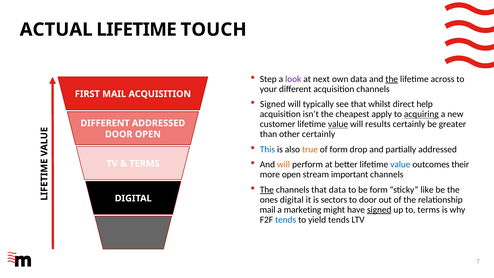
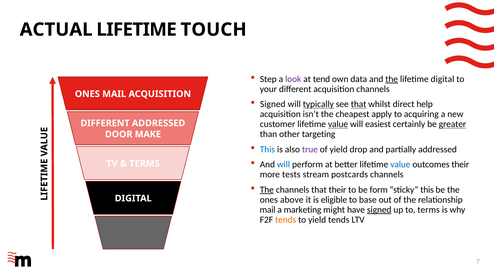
next: next -> tend
lifetime across: across -> digital
FIRST at (87, 94): FIRST -> ONES
typically underline: none -> present
that at (359, 104) underline: none -> present
acquiring underline: present -> none
results: results -> easiest
greater underline: none -> present
other certainly: certainly -> targeting
DOOR OPEN: OPEN -> MAKE
true colour: orange -> purple
of form: form -> yield
will at (284, 164) colour: orange -> blue
more open: open -> tests
important: important -> postcards
that data: data -> their
sticky like: like -> this
ones digital: digital -> above
sectors: sectors -> eligible
to door: door -> base
tends at (286, 220) colour: blue -> orange
